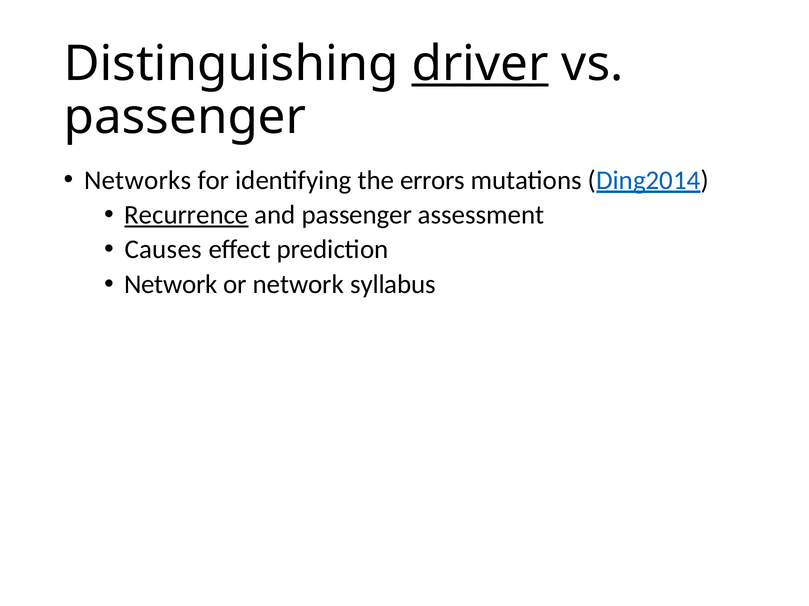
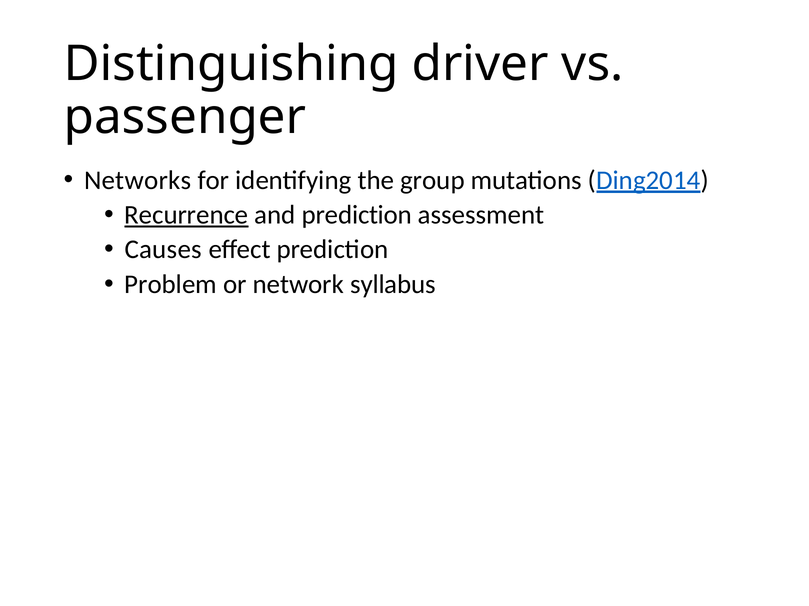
driver underline: present -> none
errors: errors -> group
and passenger: passenger -> prediction
Network at (171, 285): Network -> Problem
